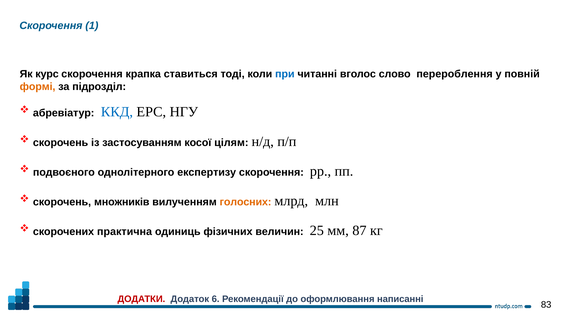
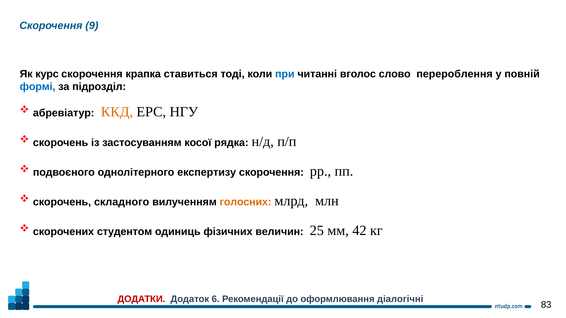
1: 1 -> 9
формі colour: orange -> blue
ККД colour: blue -> orange
цілям: цілям -> рядка
множників: множників -> складного
практична: практична -> студентом
87: 87 -> 42
написанні: написанні -> діалогічні
